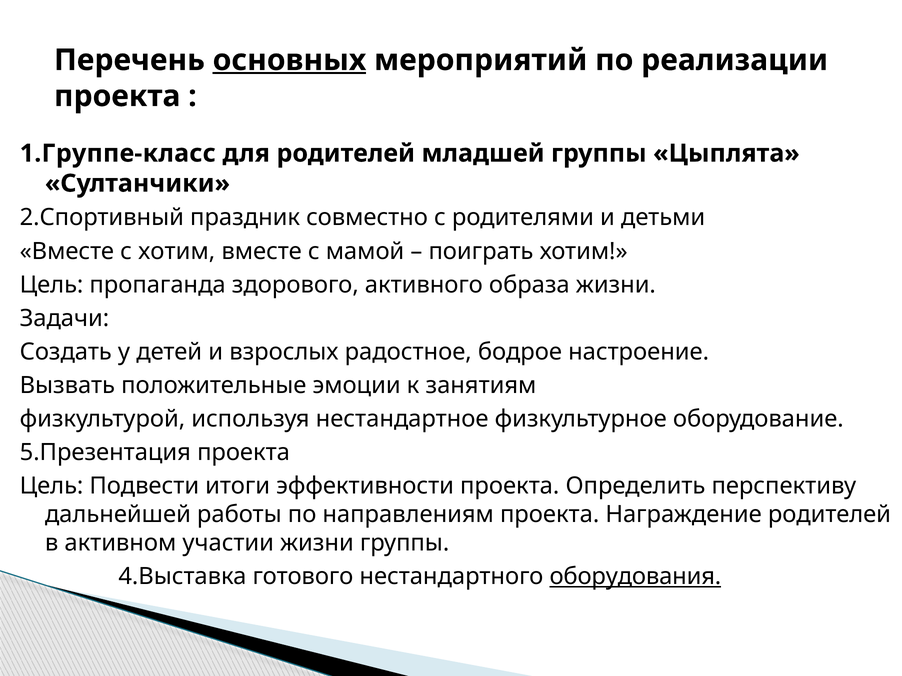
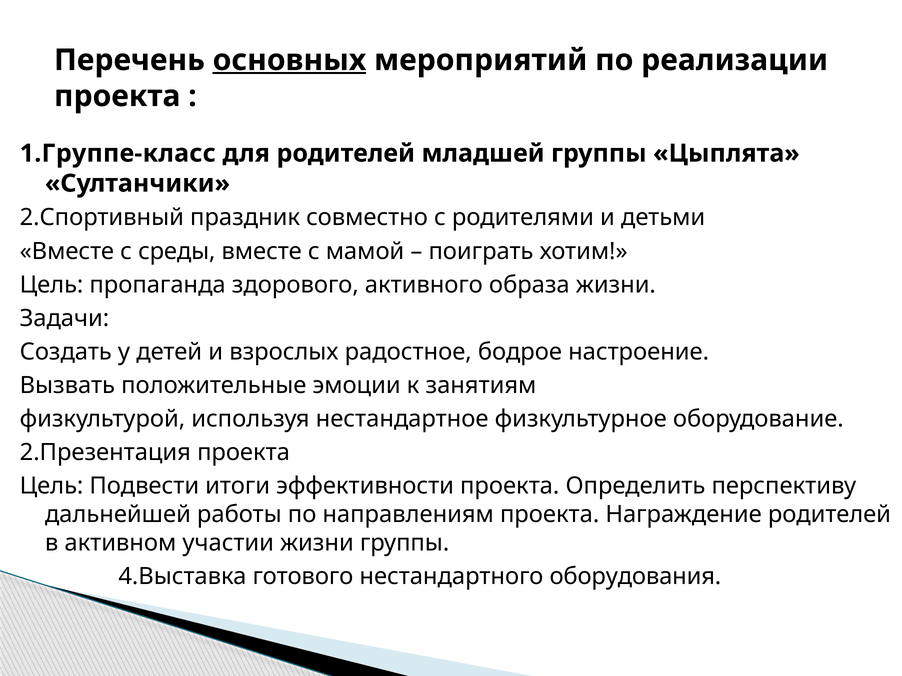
с хотим: хотим -> среды
5.Презентация: 5.Презентация -> 2.Презентация
оборудования underline: present -> none
